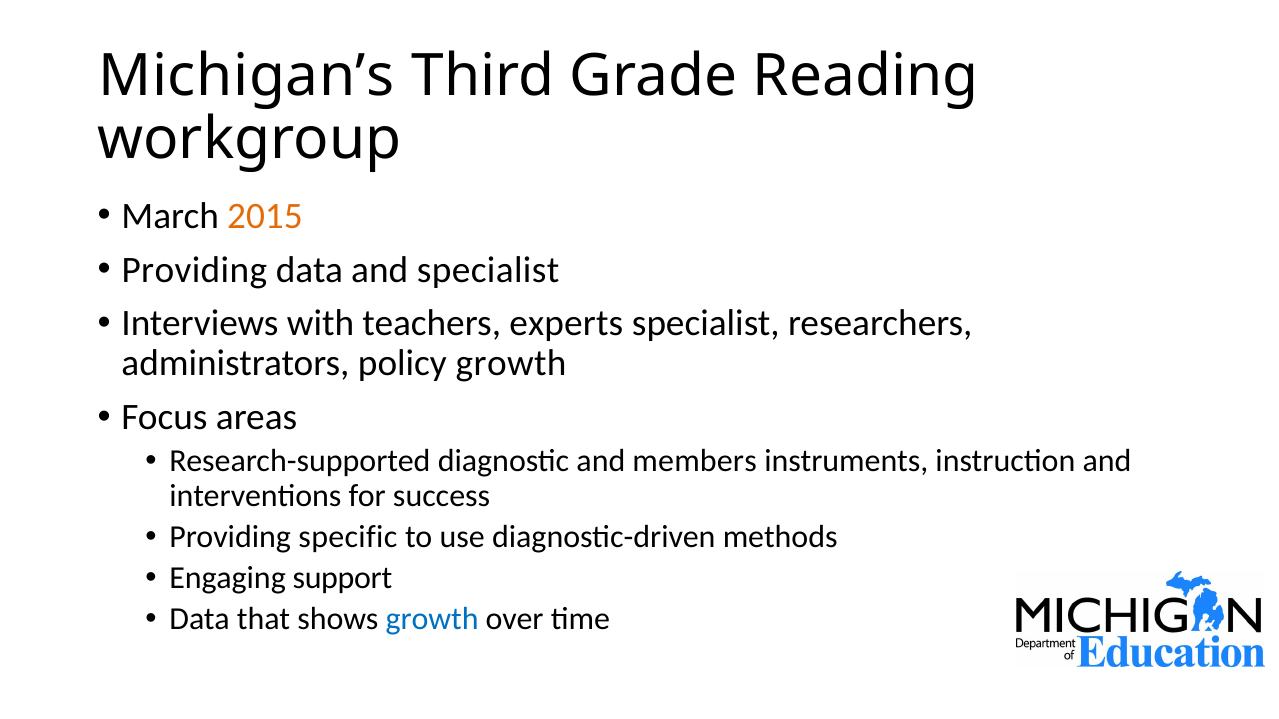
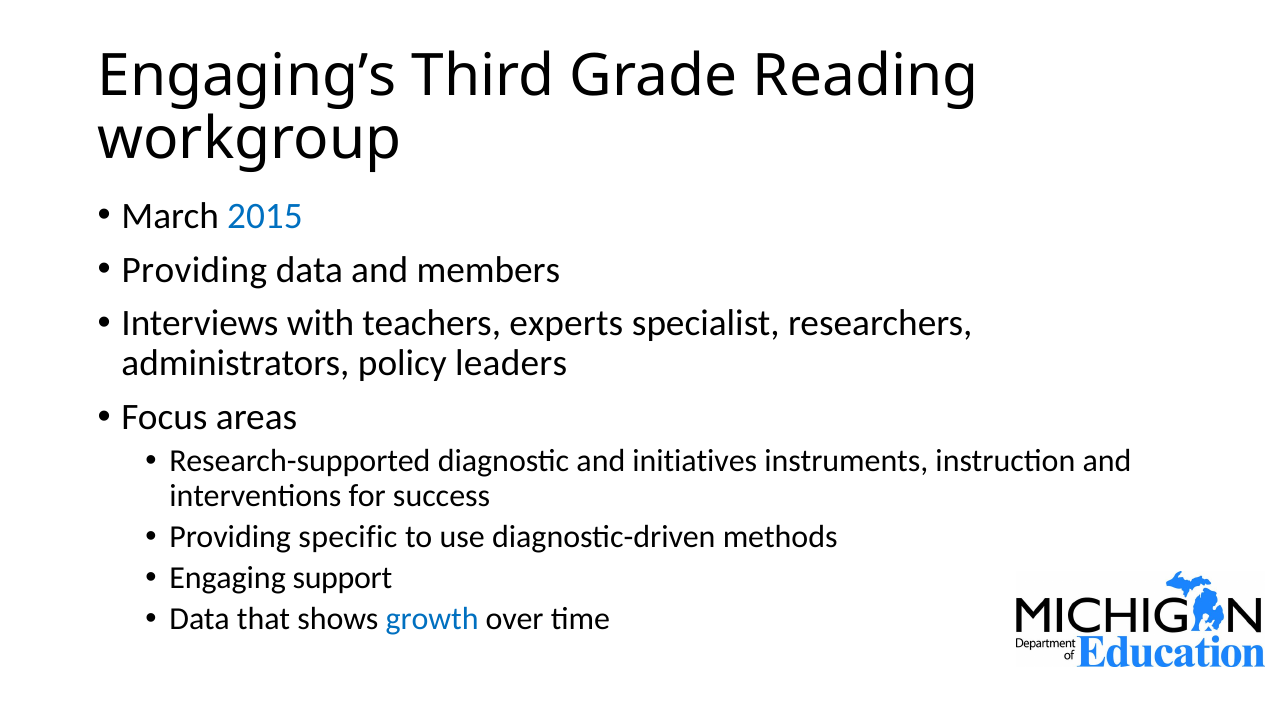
Michigan’s: Michigan’s -> Engaging’s
2015 colour: orange -> blue
and specialist: specialist -> members
policy growth: growth -> leaders
members: members -> initiatives
